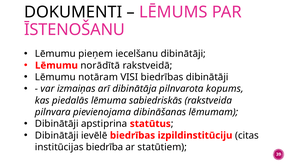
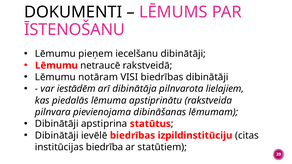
norādītā: norādītā -> netraucē
izmaiņas: izmaiņas -> iestādēm
kopums: kopums -> lielajiem
sabiedriskās: sabiedriskās -> apstiprinātu
